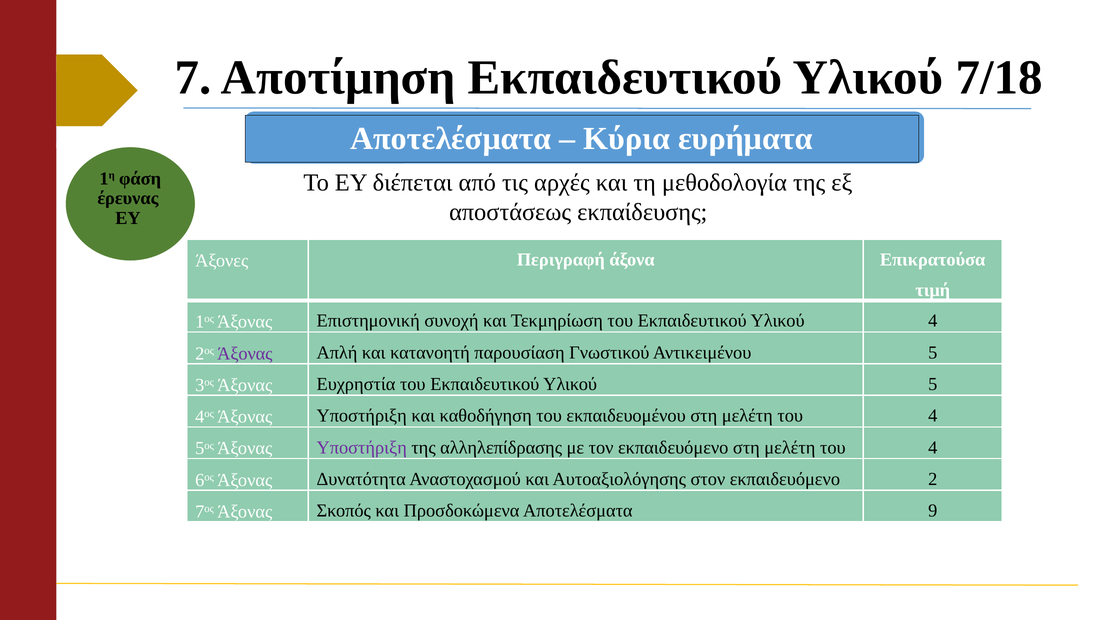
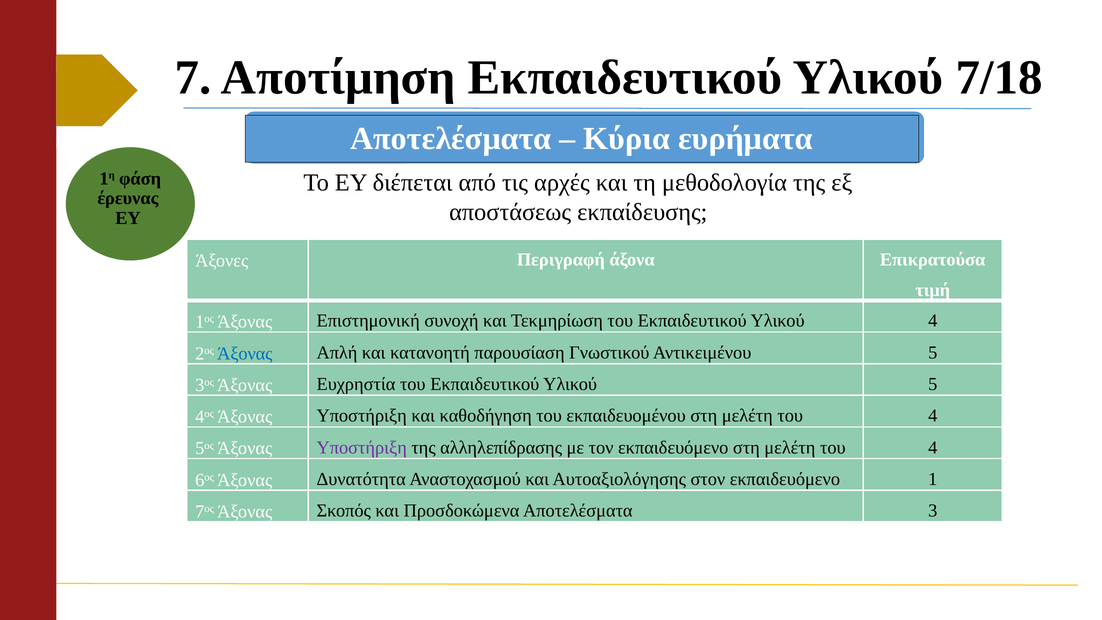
Άξονας at (245, 353) colour: purple -> blue
2: 2 -> 1
9: 9 -> 3
